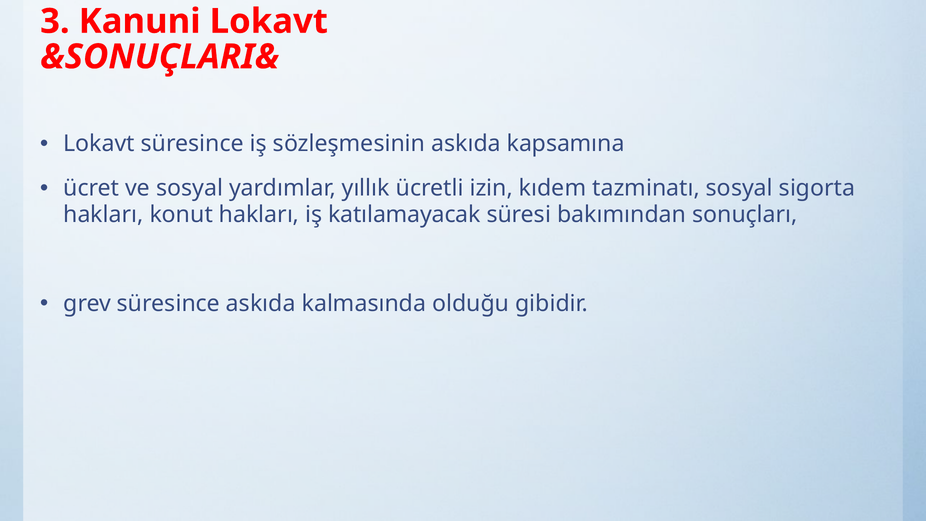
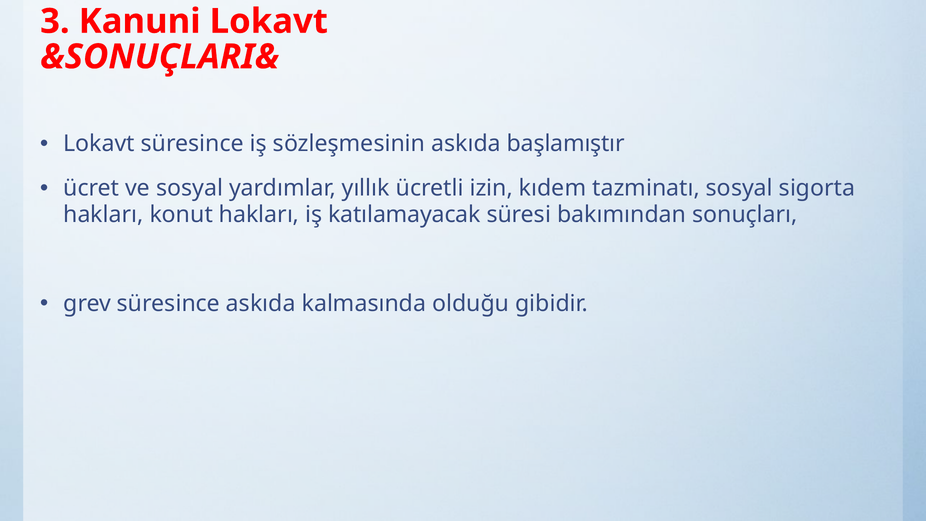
kapsamına: kapsamına -> başlamıştır
